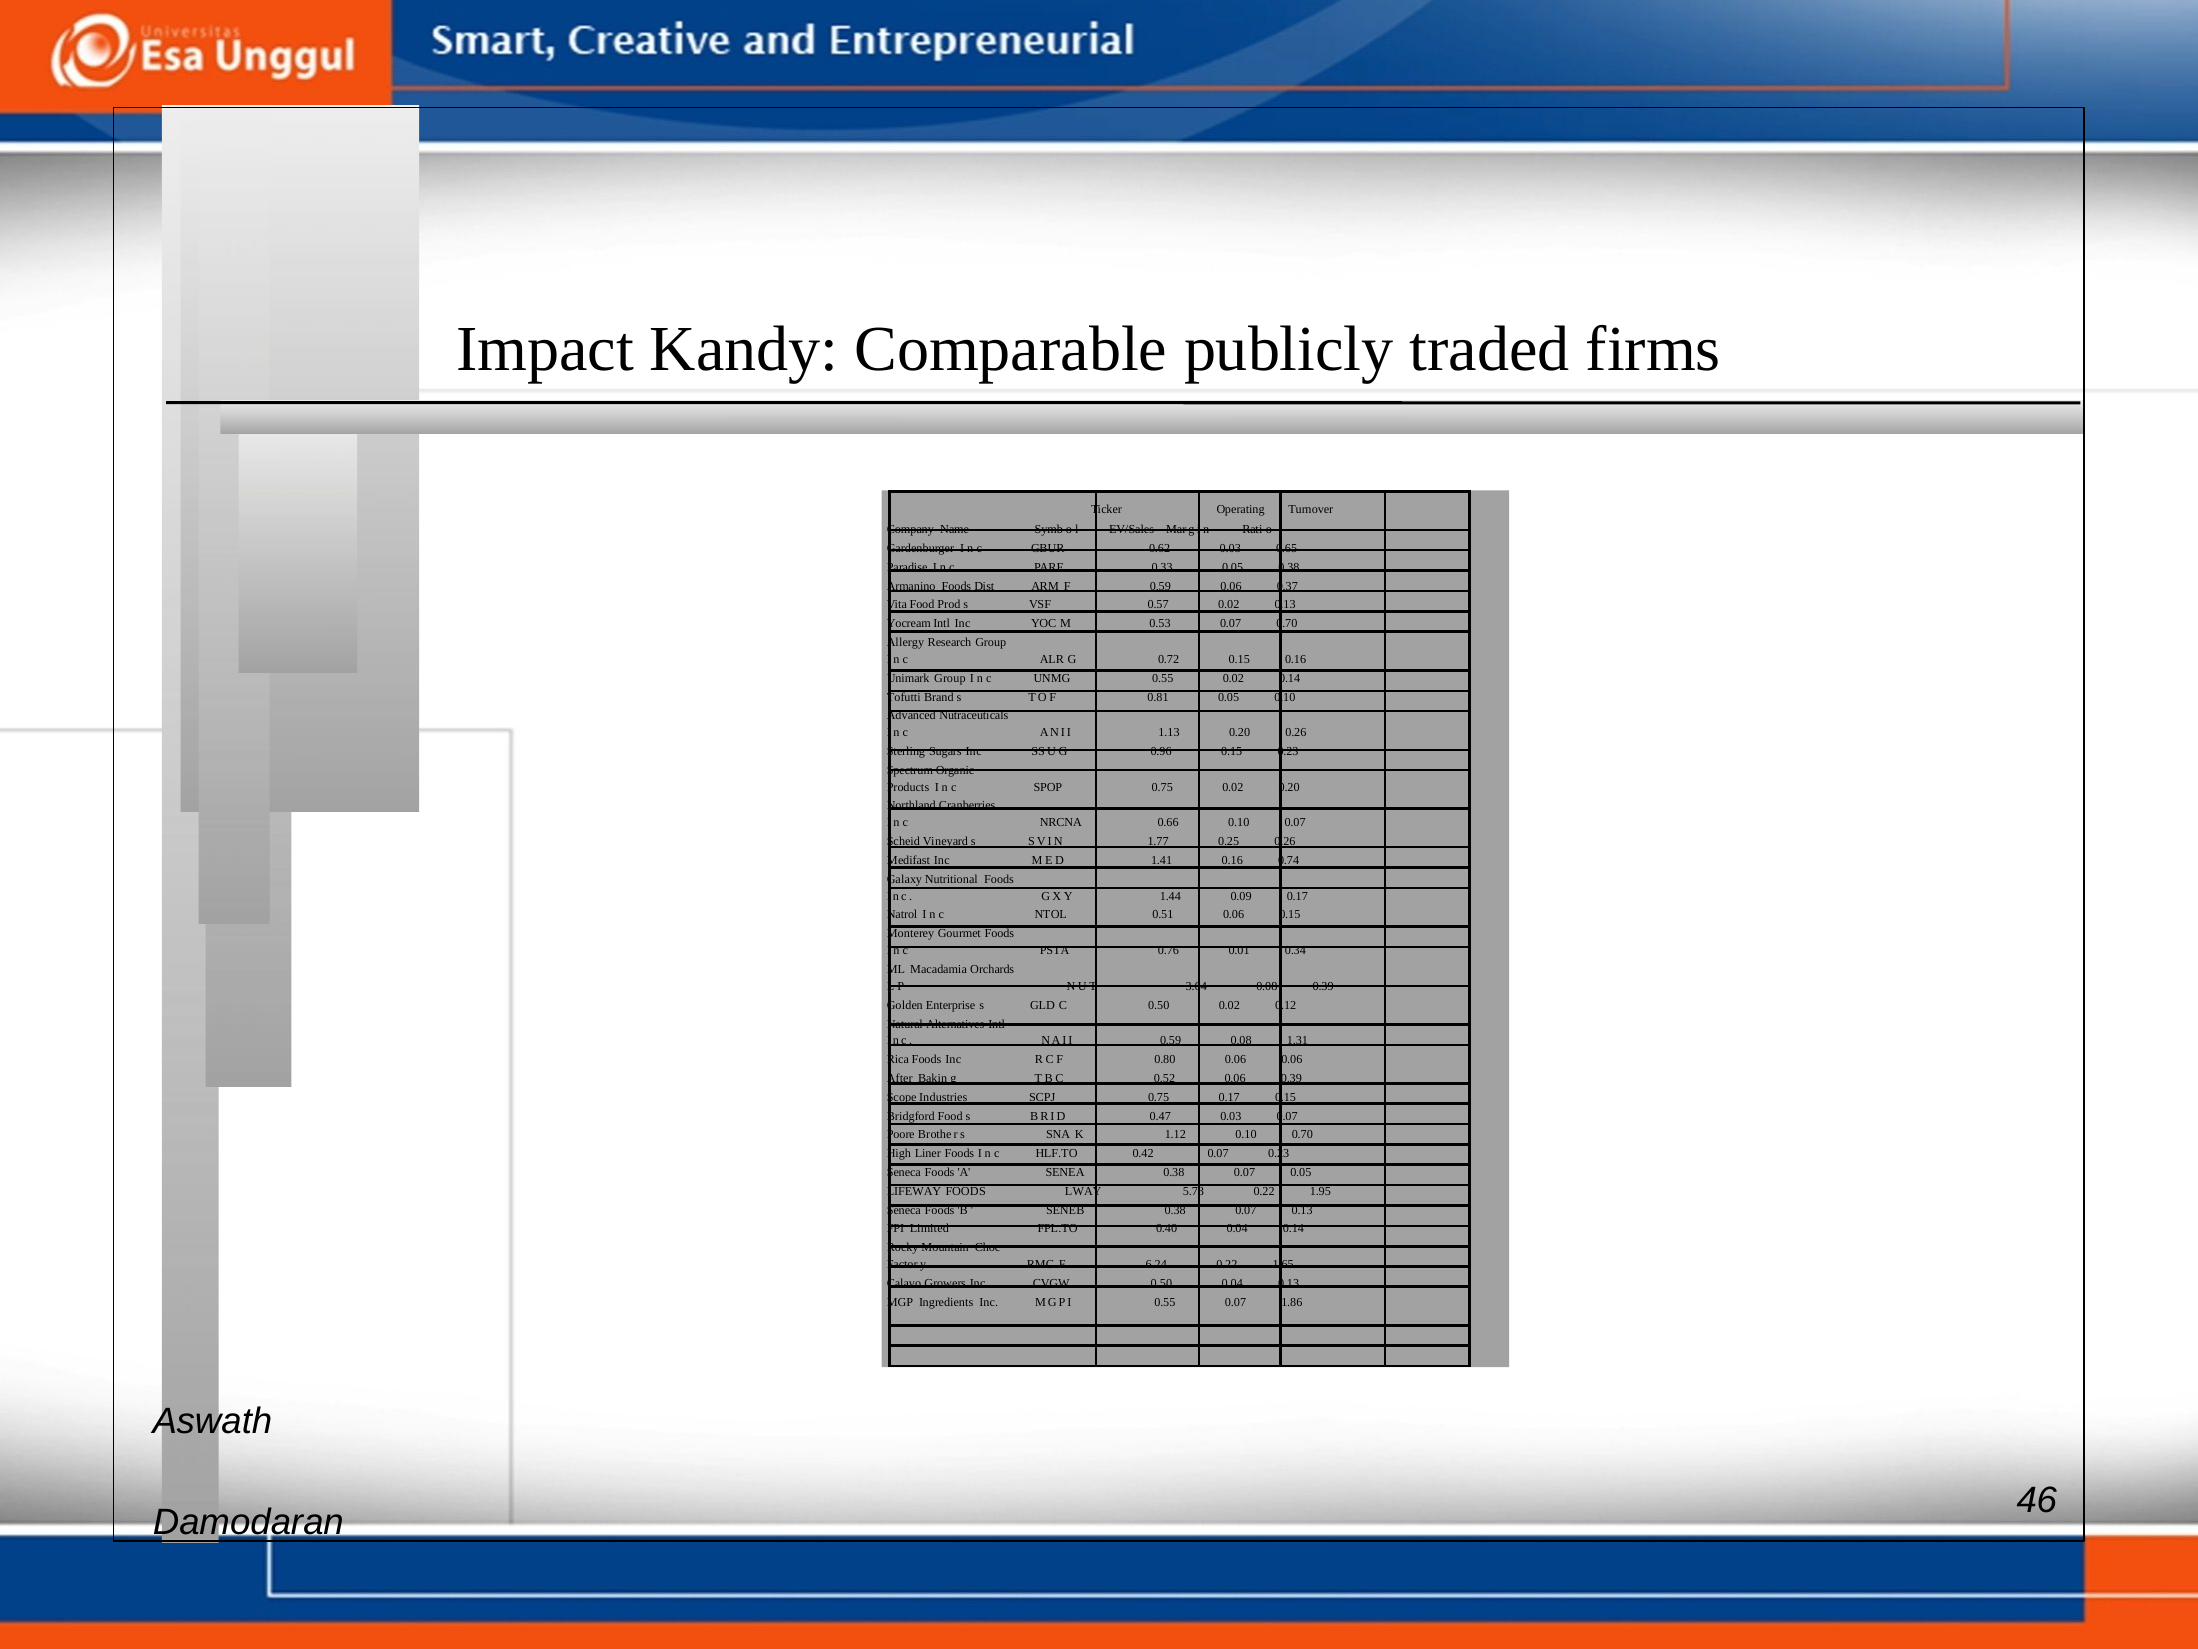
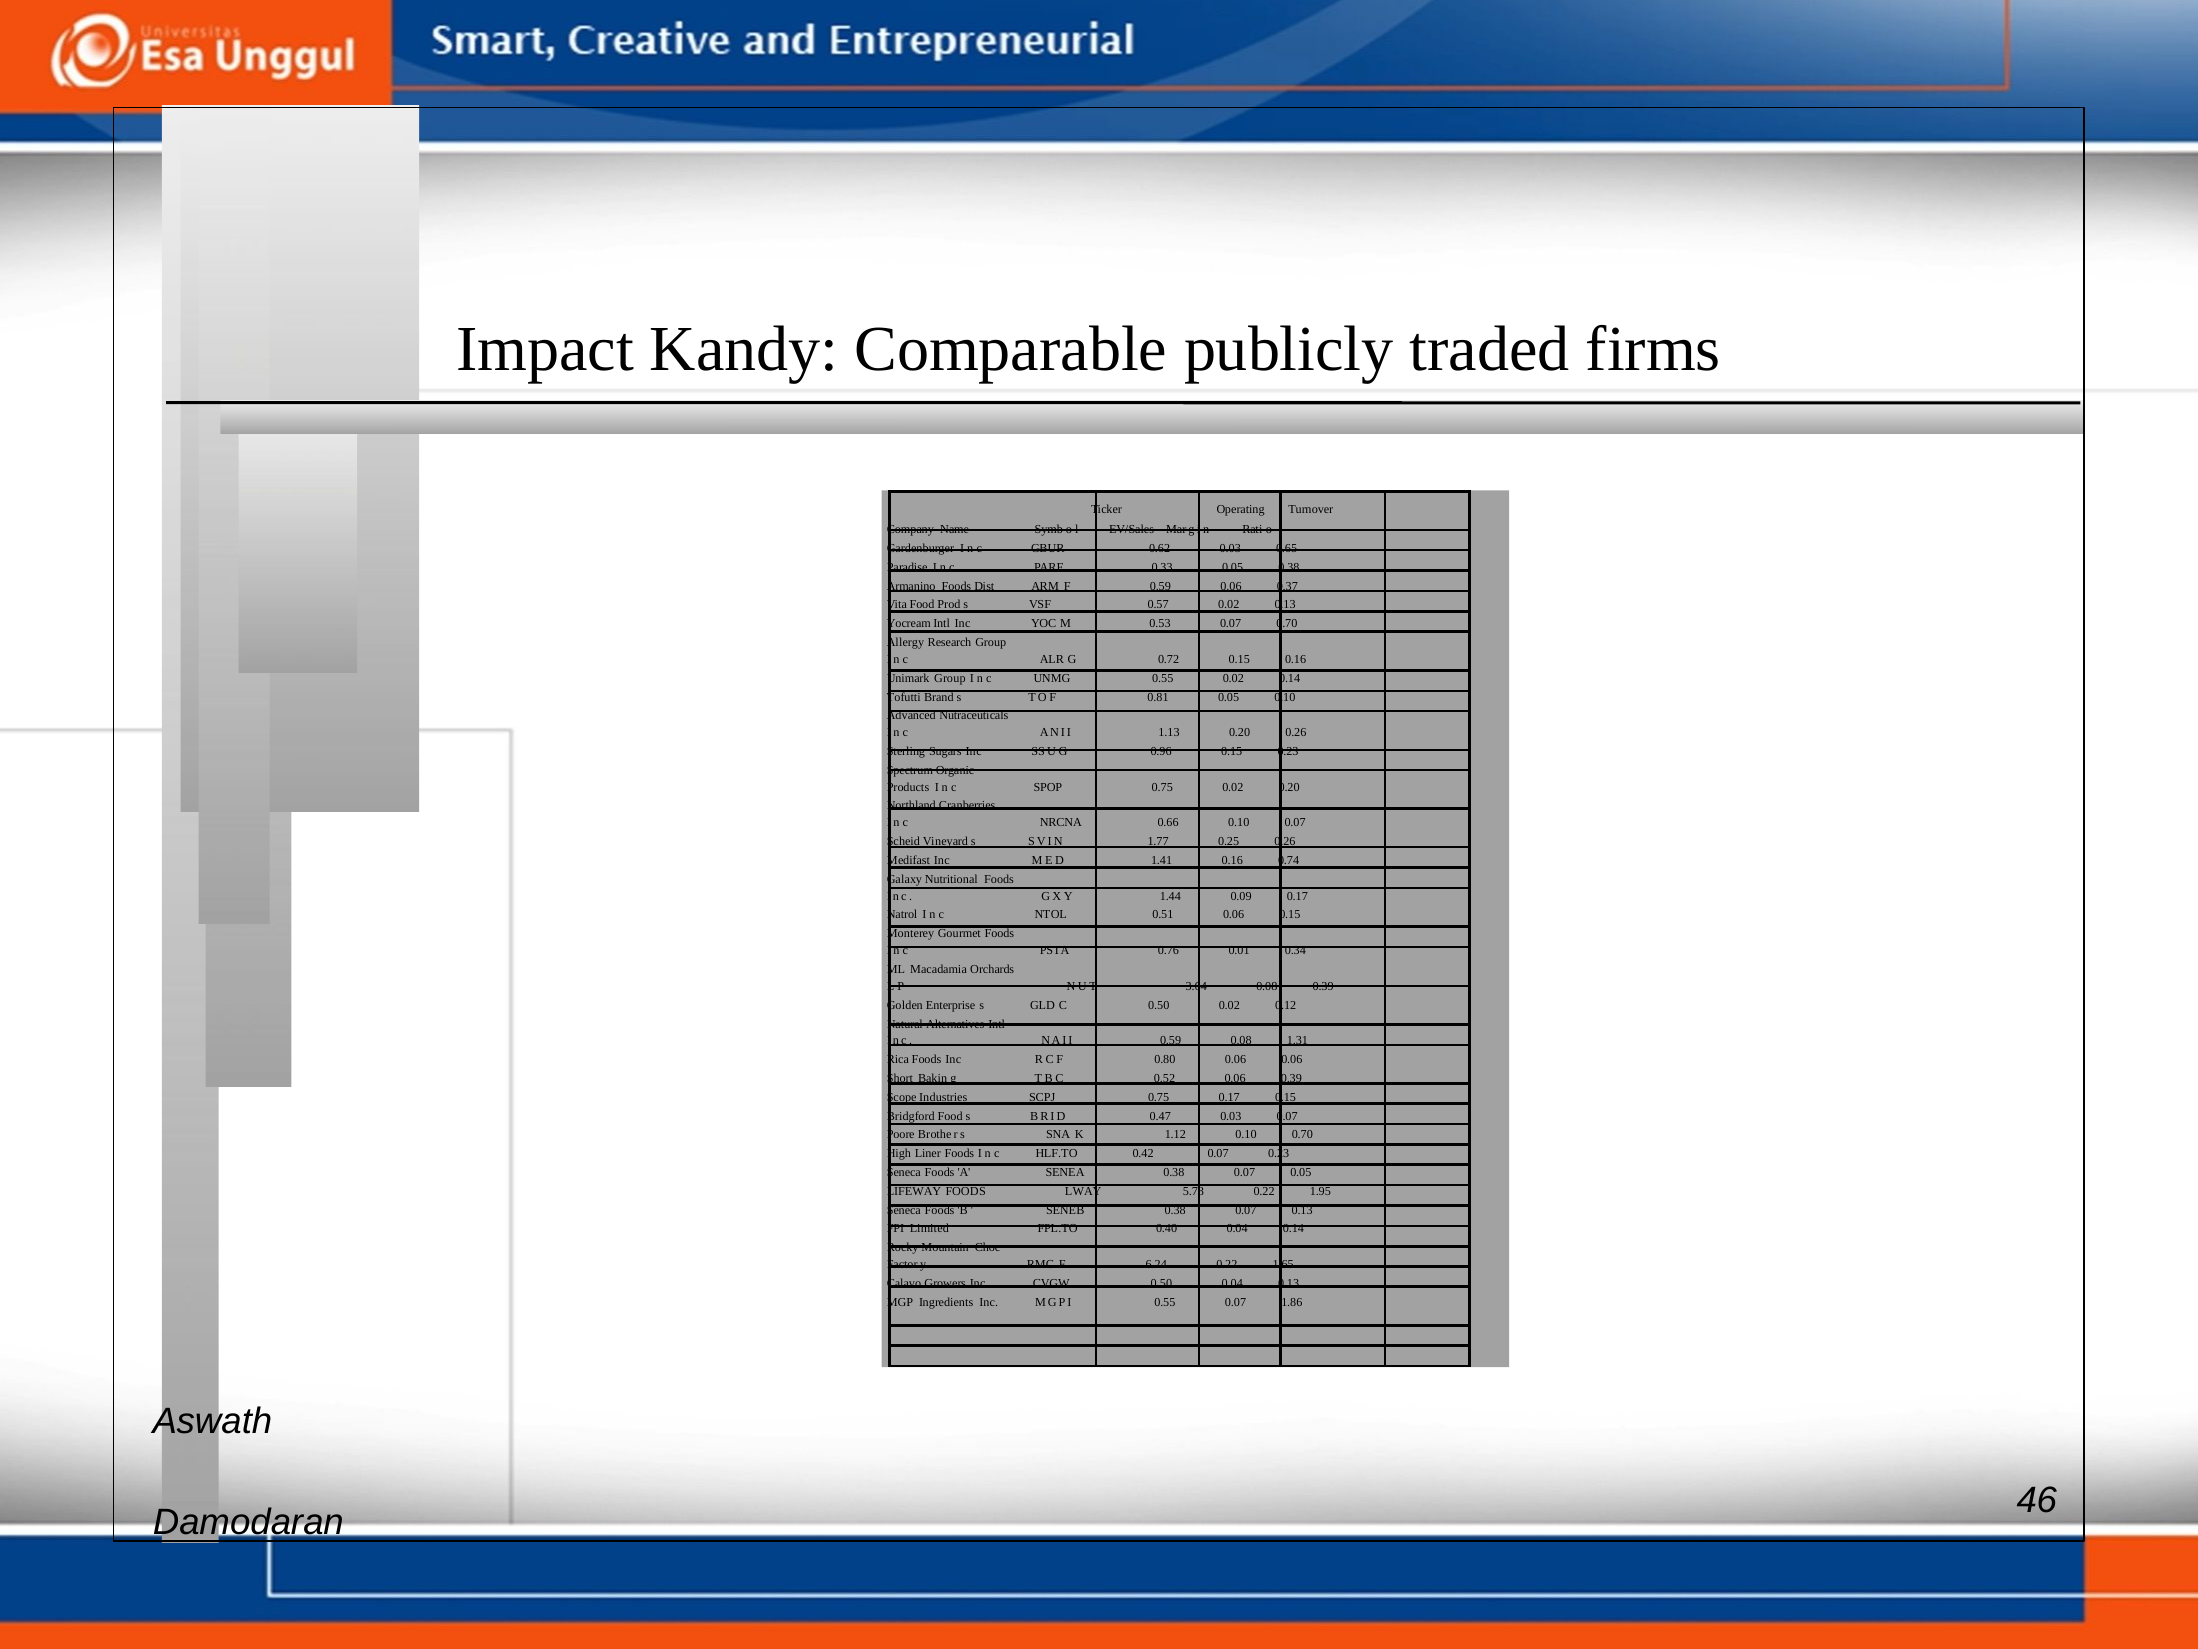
After: After -> Short
